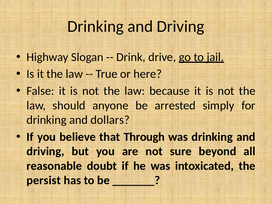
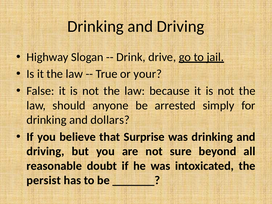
here: here -> your
Through: Through -> Surprise
